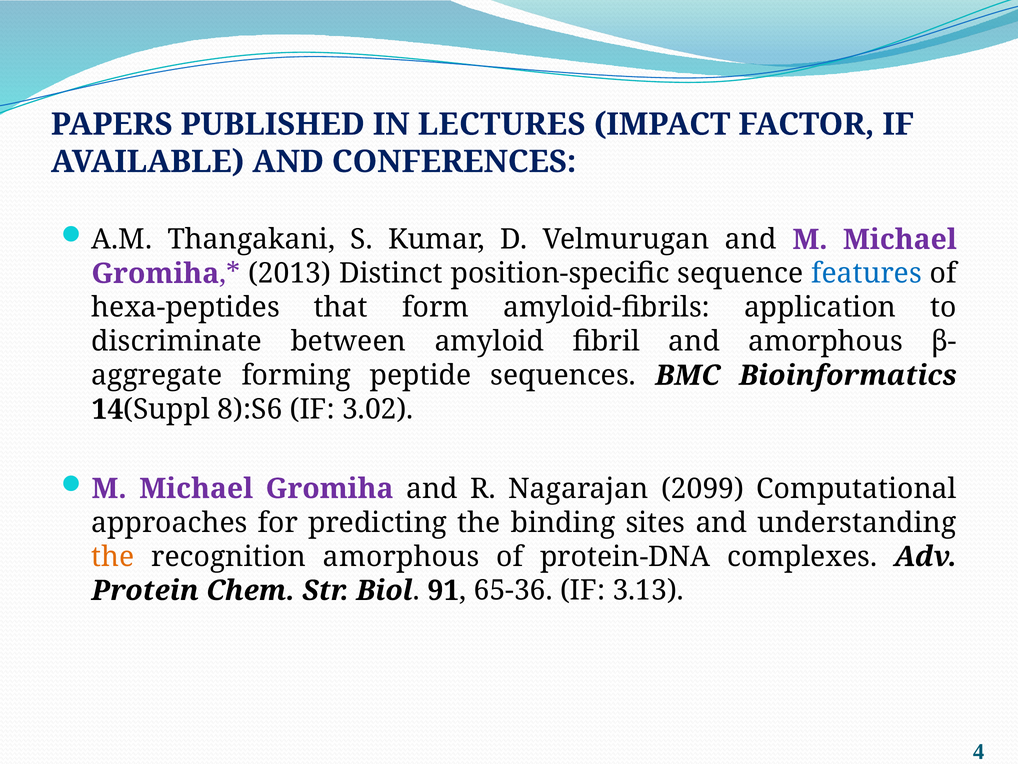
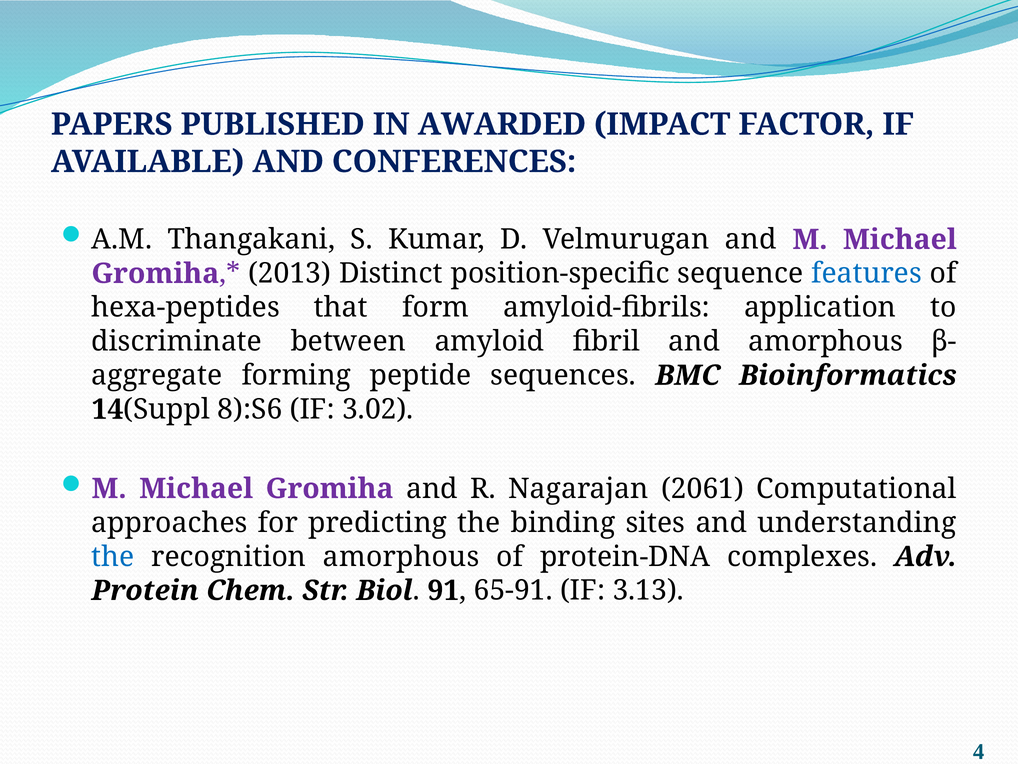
LECTURES: LECTURES -> AWARDED
2099: 2099 -> 2061
the at (113, 556) colour: orange -> blue
65-36: 65-36 -> 65-91
